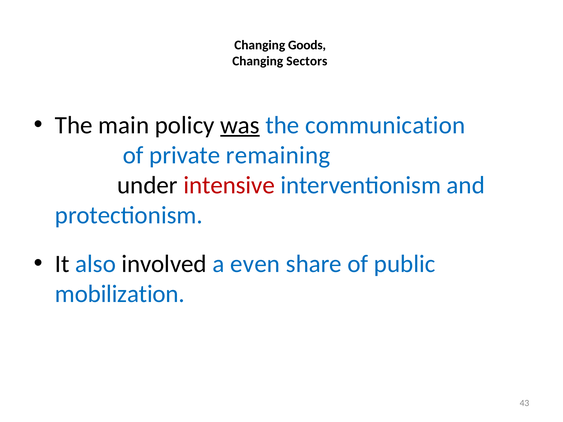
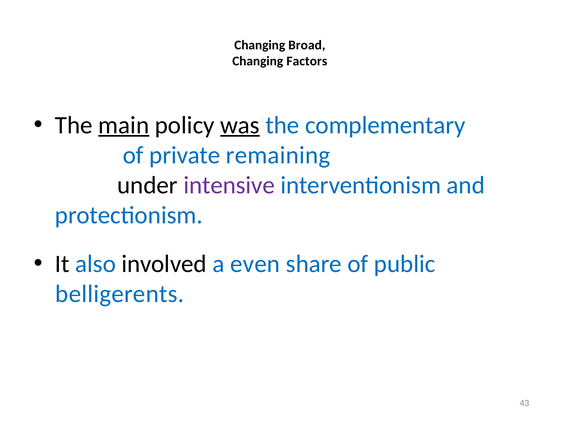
Goods: Goods -> Broad
Sectors: Sectors -> Factors
main underline: none -> present
communication: communication -> complementary
intensive colour: red -> purple
mobilization: mobilization -> belligerents
